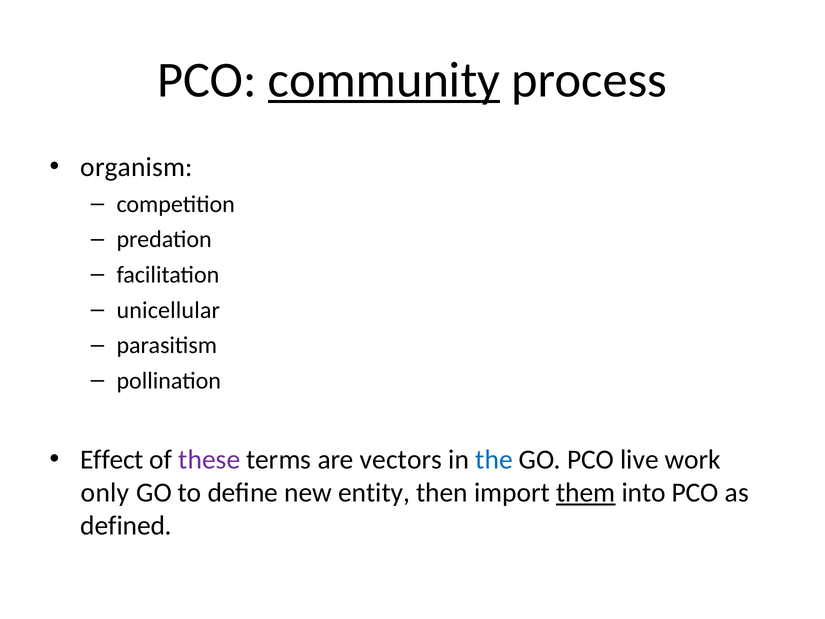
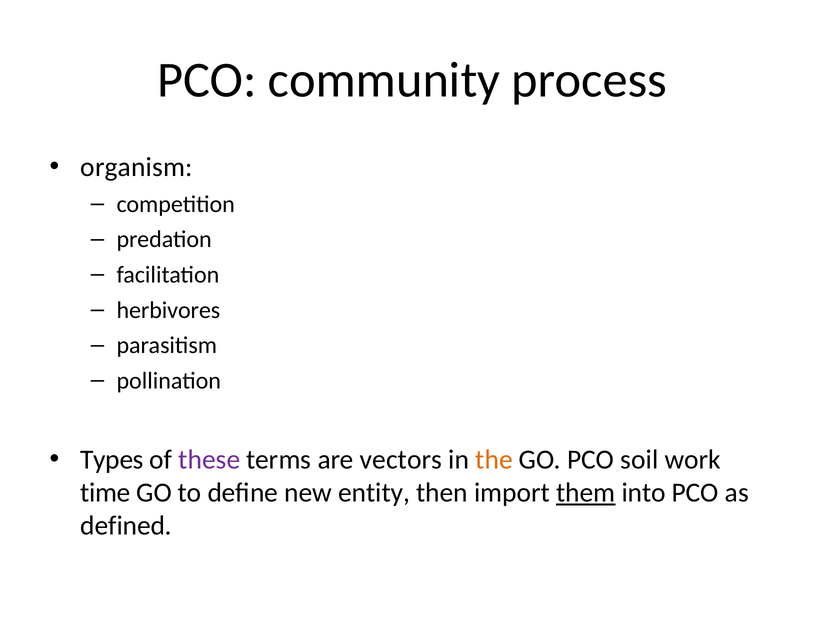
community underline: present -> none
unicellular: unicellular -> herbivores
Effect: Effect -> Types
the colour: blue -> orange
live: live -> soil
only: only -> time
